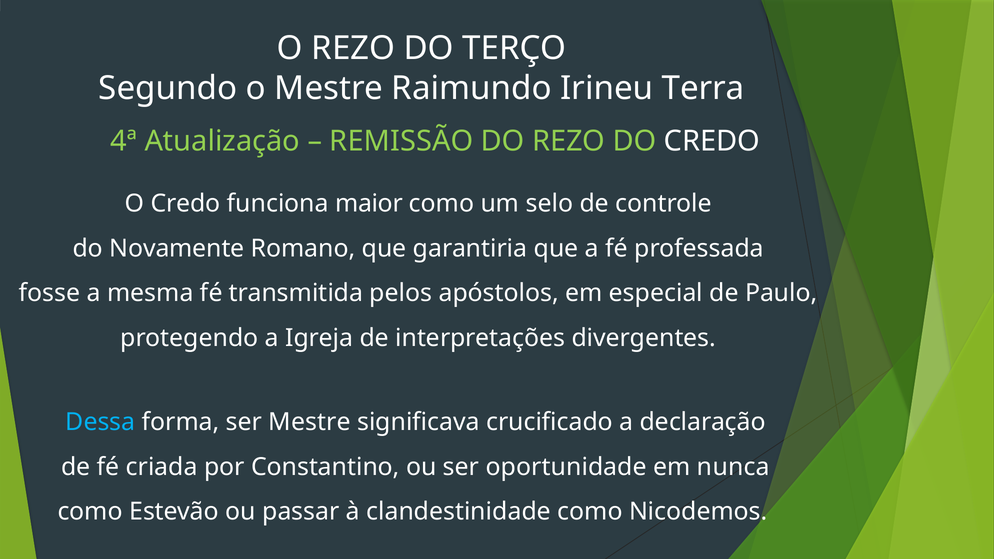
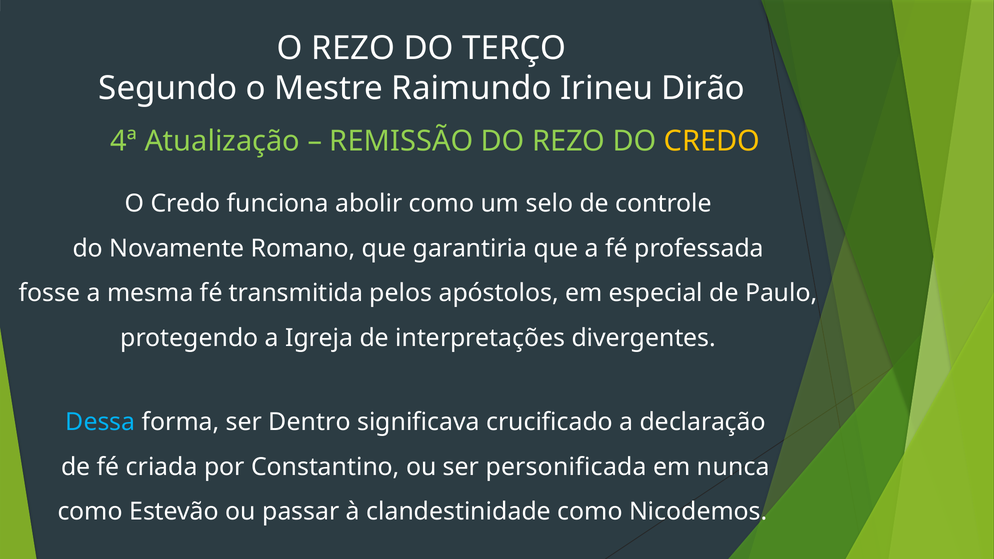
Terra: Terra -> Dirão
CREDO at (712, 141) colour: white -> yellow
maior: maior -> abolir
ser Mestre: Mestre -> Dentro
oportunidade: oportunidade -> personificada
